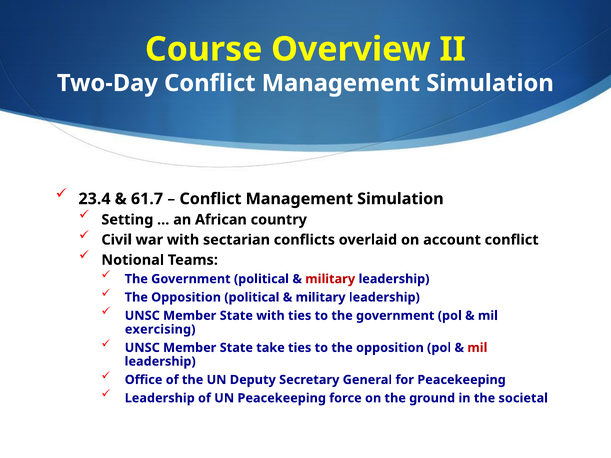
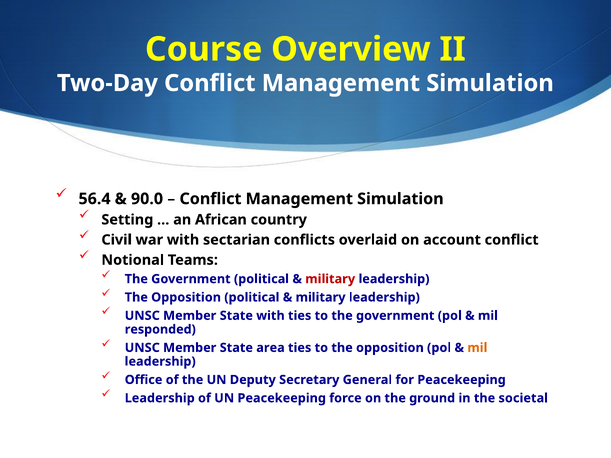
23.4: 23.4 -> 56.4
61.7: 61.7 -> 90.0
exercising: exercising -> responded
take: take -> area
mil at (477, 348) colour: red -> orange
